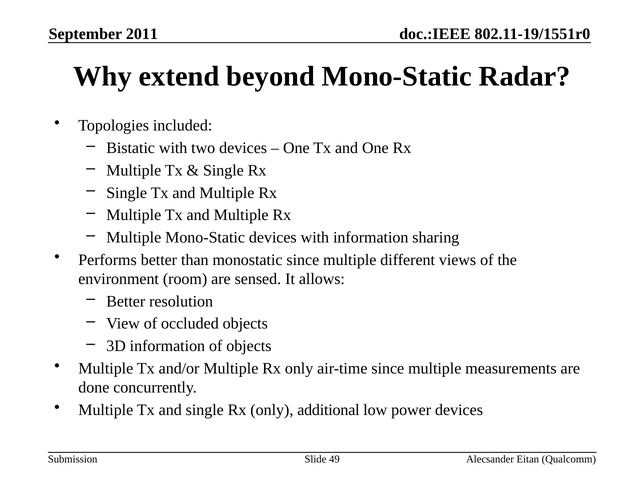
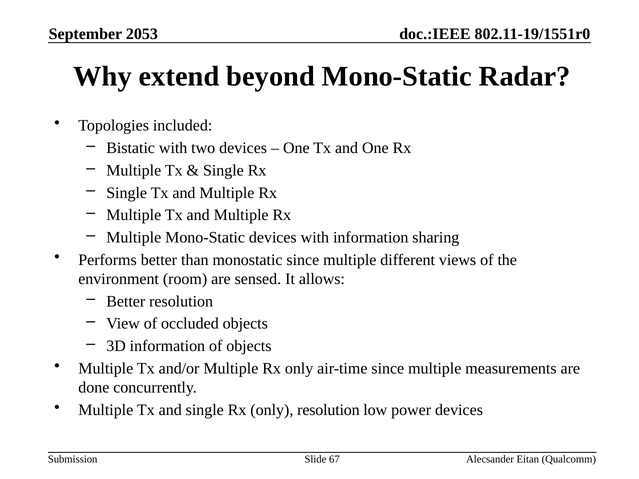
2011: 2011 -> 2053
only additional: additional -> resolution
49: 49 -> 67
